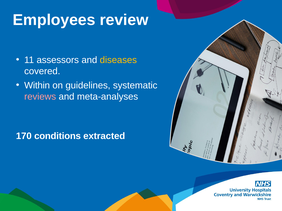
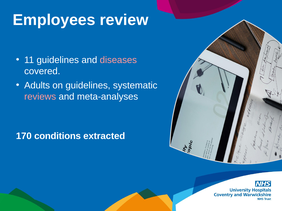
11 assessors: assessors -> guidelines
diseases colour: yellow -> pink
Within: Within -> Adults
